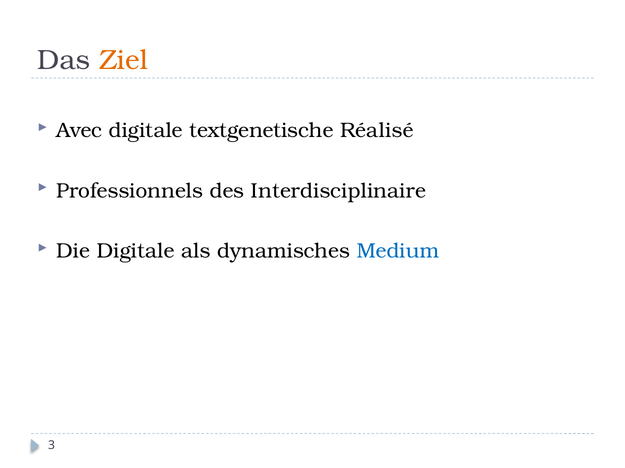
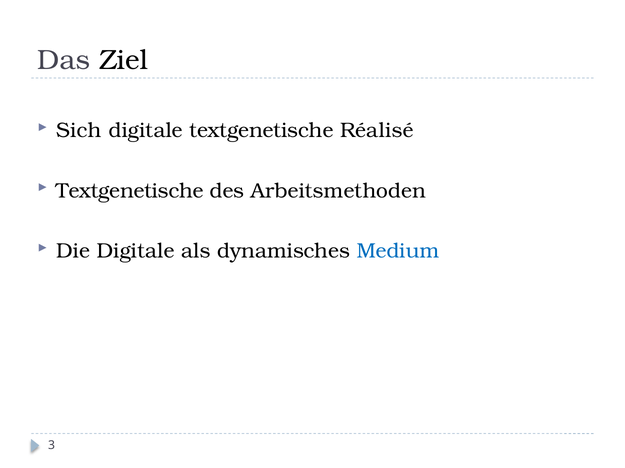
Ziel colour: orange -> black
Avec: Avec -> Sich
Professionnels at (130, 191): Professionnels -> Textgenetische
Interdisciplinaire: Interdisciplinaire -> Arbeitsmethoden
